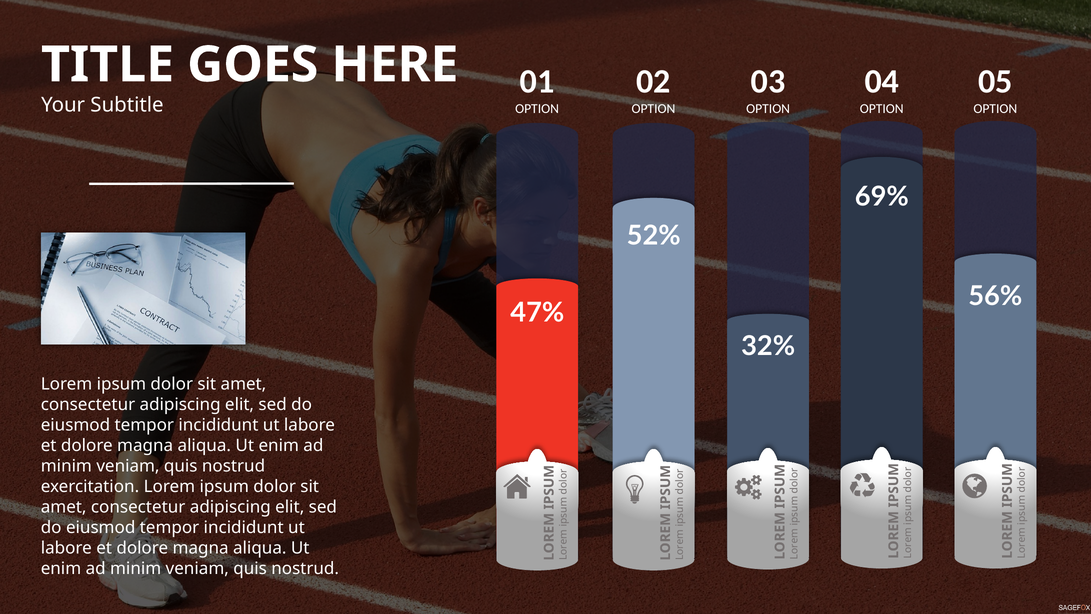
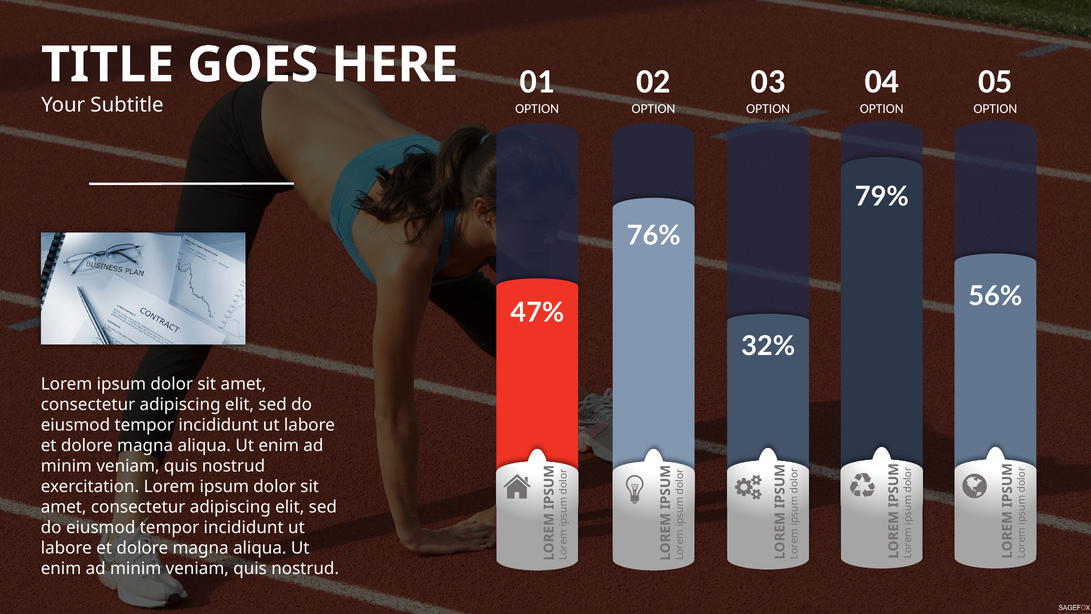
69%: 69% -> 79%
52%: 52% -> 76%
